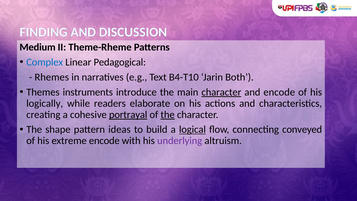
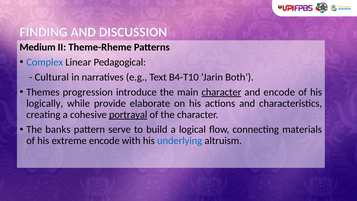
Rhemes: Rhemes -> Cultural
instruments: instruments -> progression
readers: readers -> provide
the at (168, 114) underline: present -> none
shape: shape -> banks
ideas: ideas -> serve
logical underline: present -> none
conveyed: conveyed -> materials
underlying colour: purple -> blue
